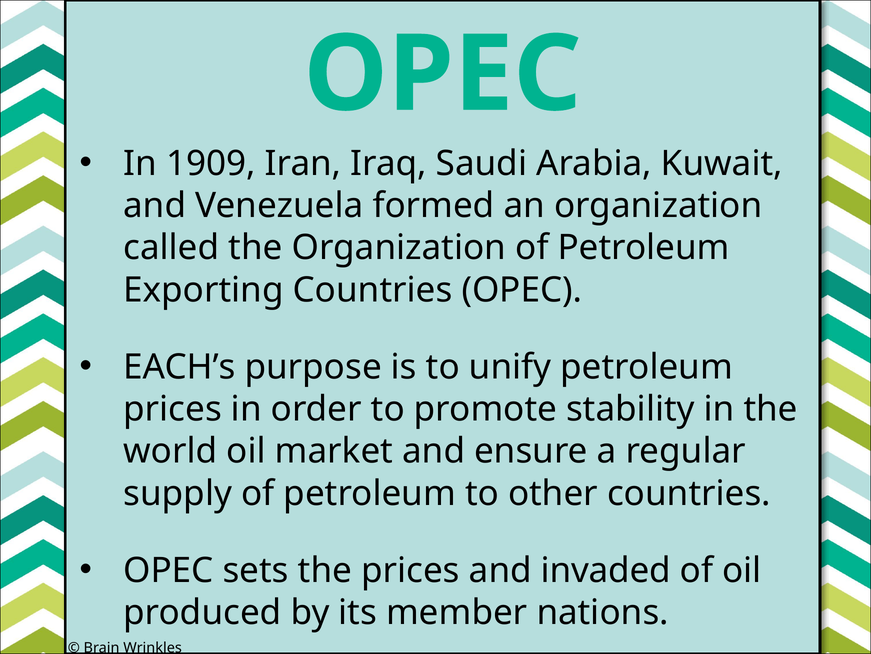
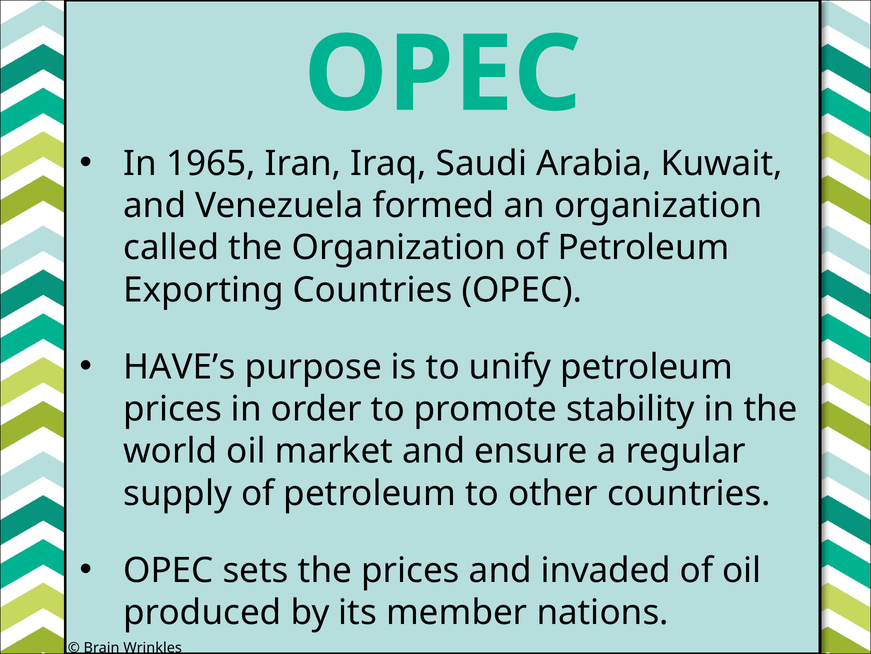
1909: 1909 -> 1965
EACH’s: EACH’s -> HAVE’s
